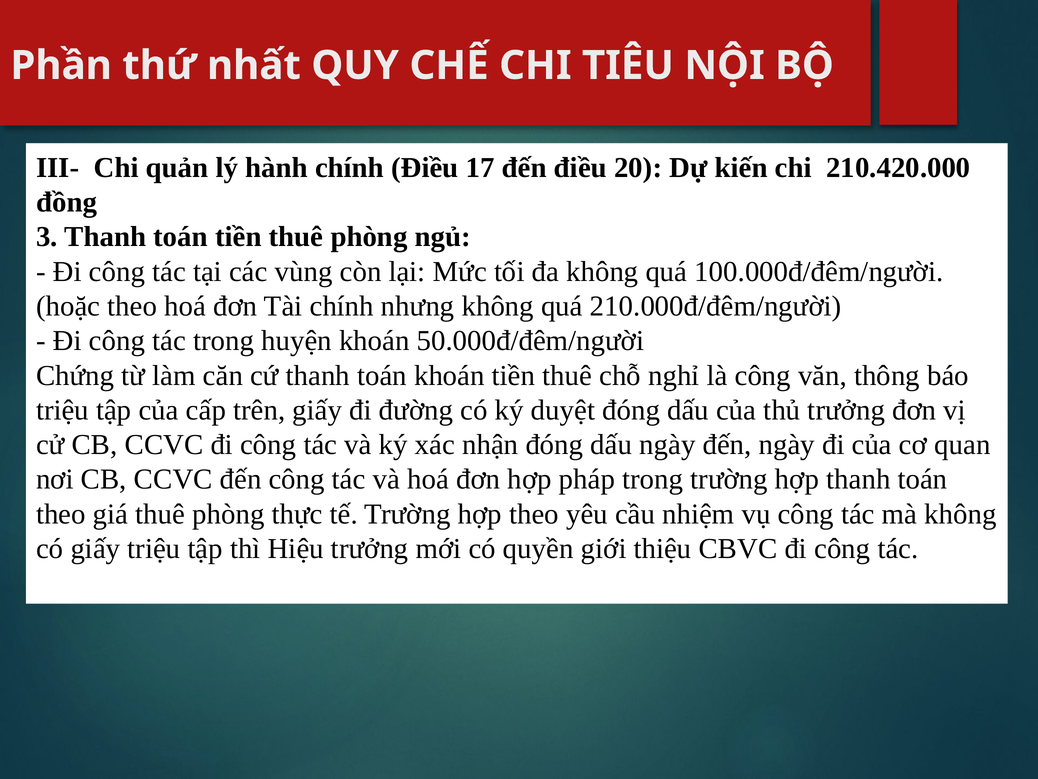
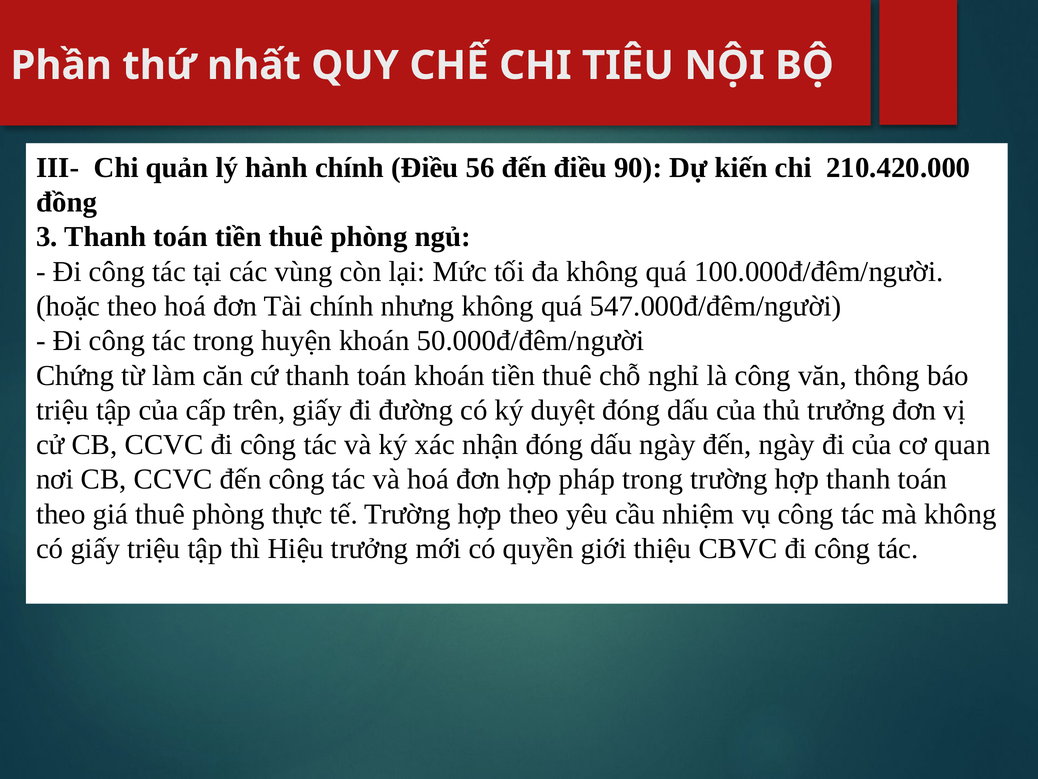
17: 17 -> 56
20: 20 -> 90
210.000đ/đêm/người: 210.000đ/đêm/người -> 547.000đ/đêm/người
